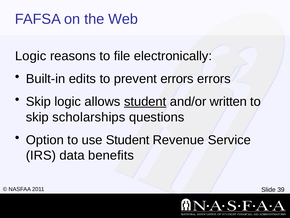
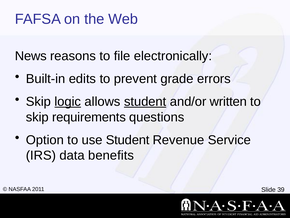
Logic at (31, 56): Logic -> News
prevent errors: errors -> grade
logic at (68, 101) underline: none -> present
scholarships: scholarships -> requirements
